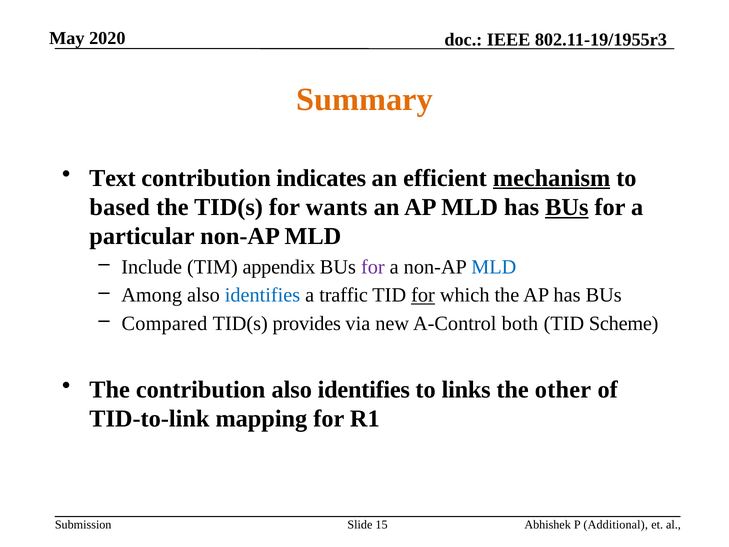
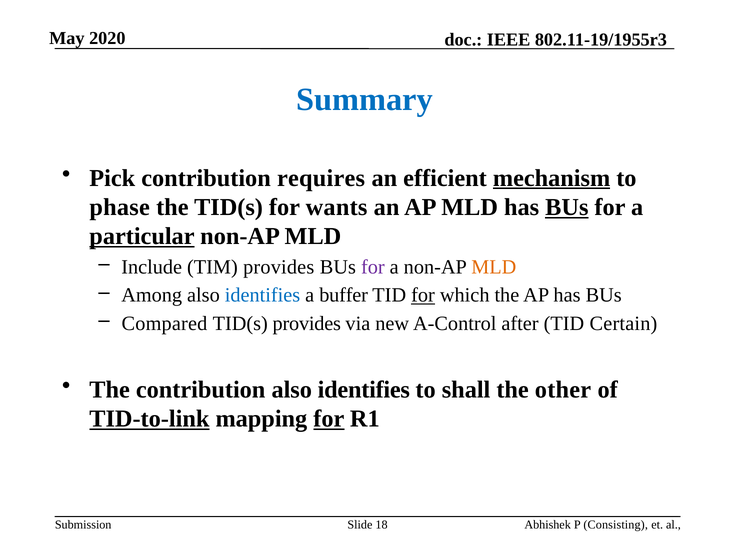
Summary colour: orange -> blue
Text: Text -> Pick
indicates: indicates -> requires
based: based -> phase
particular underline: none -> present
TIM appendix: appendix -> provides
MLD at (494, 267) colour: blue -> orange
traffic: traffic -> buffer
both: both -> after
Scheme: Scheme -> Certain
links: links -> shall
TID-to-link underline: none -> present
for at (329, 418) underline: none -> present
15: 15 -> 18
Additional: Additional -> Consisting
